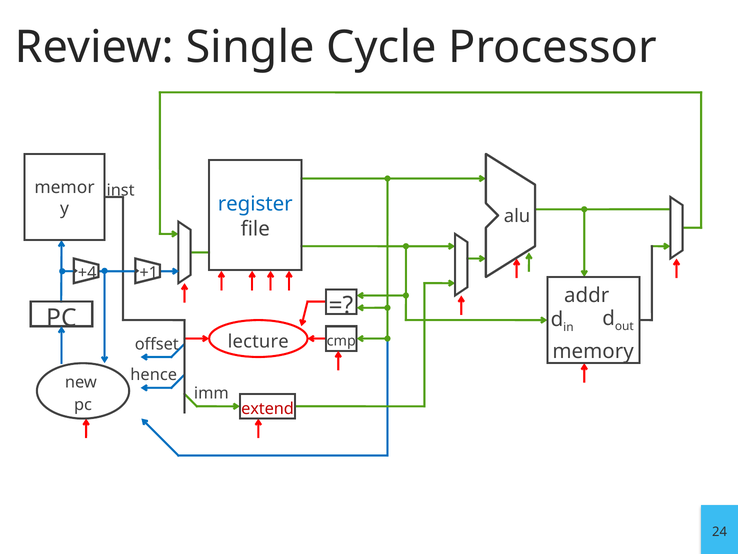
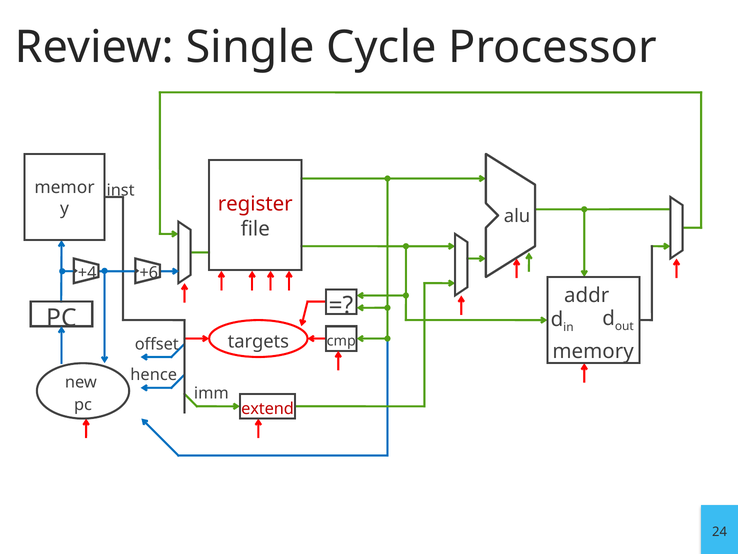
register colour: blue -> red
+1: +1 -> +6
lecture: lecture -> targets
